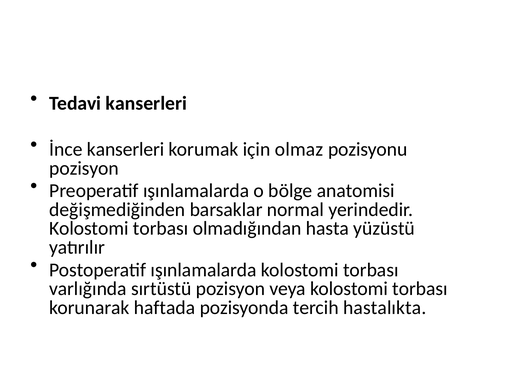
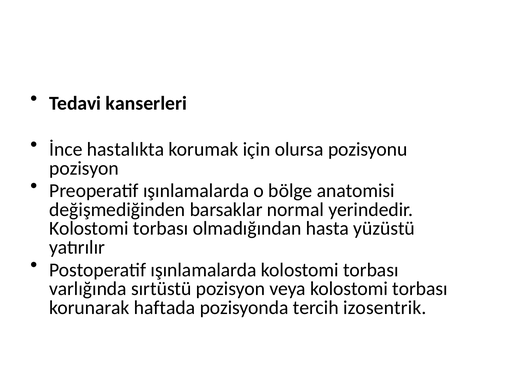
İnce kanserleri: kanserleri -> hastalıkta
olmaz: olmaz -> olursa
hastalıkta: hastalıkta -> izosentrik
